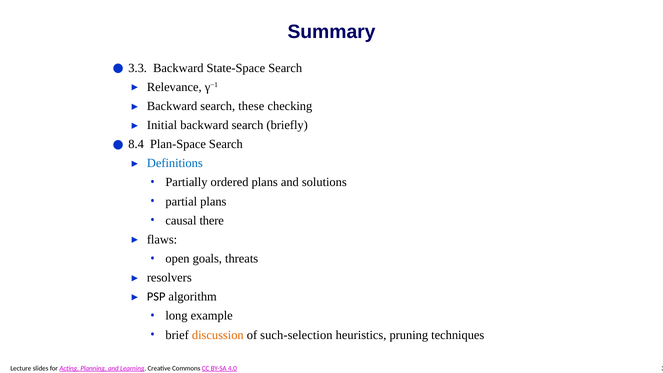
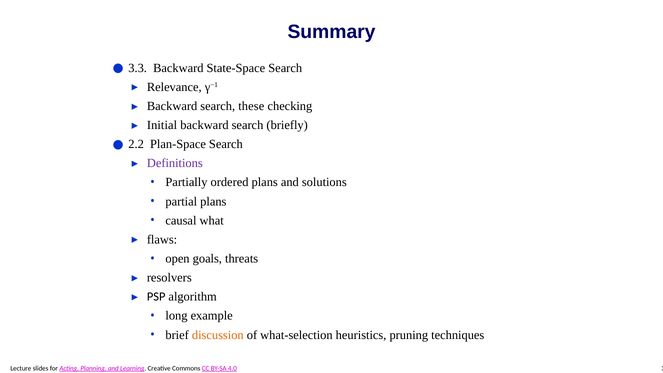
8.4: 8.4 -> 2.2
Definitions colour: blue -> purple
there: there -> what
such-selection: such-selection -> what-selection
